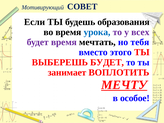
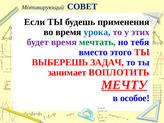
образования: образования -> применения
всех: всех -> этих
мечтать colour: black -> green
ВЫБЕРЕШЬ БУДЕТ: БУДЕТ -> ЗАДАЧ
